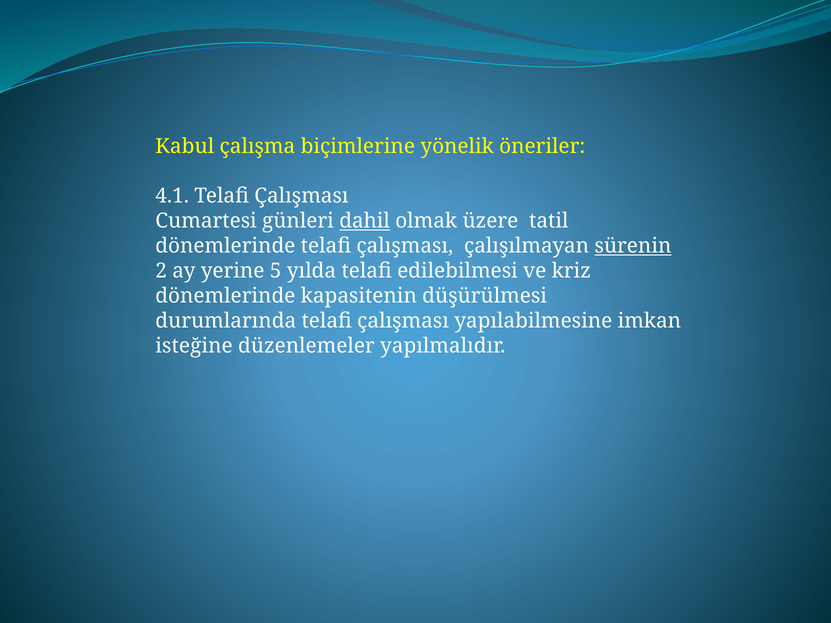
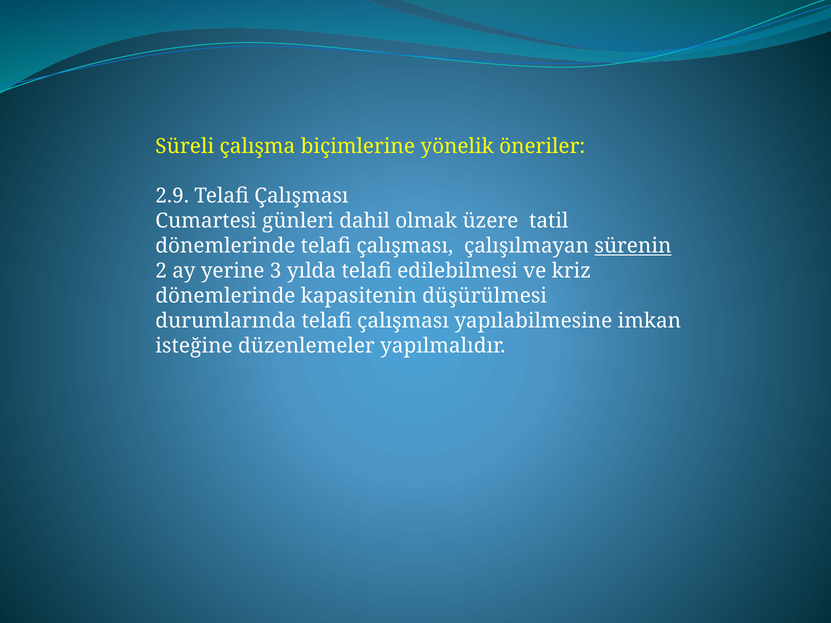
Kabul: Kabul -> Süreli
4.1: 4.1 -> 2.9
dahil underline: present -> none
5: 5 -> 3
